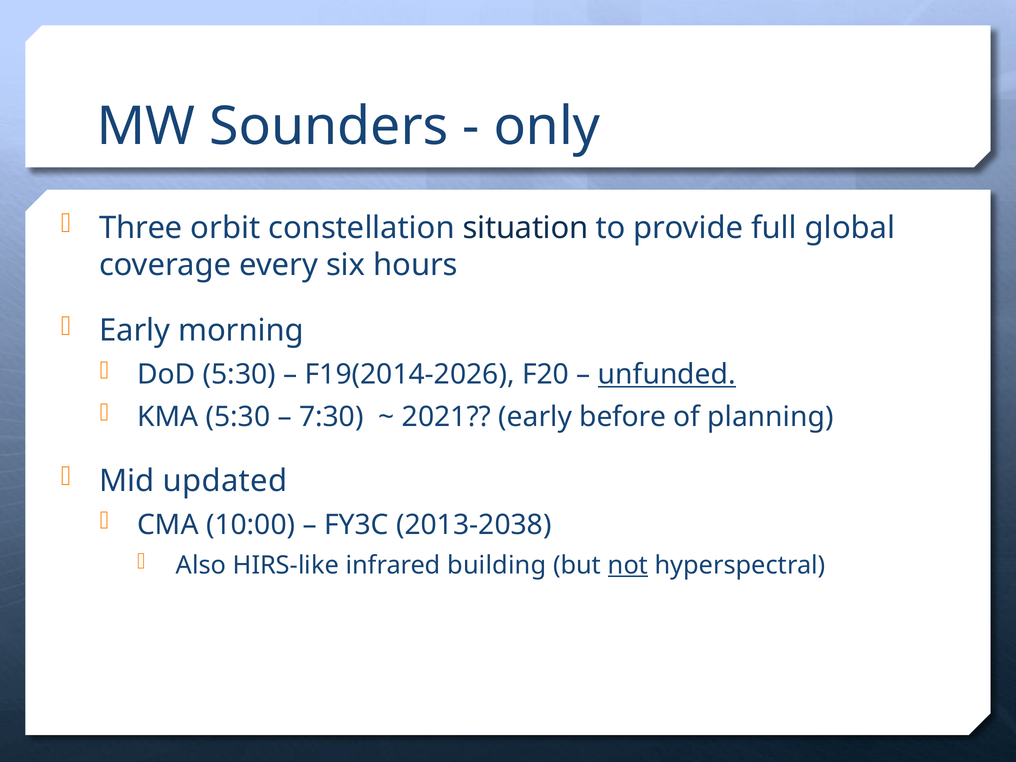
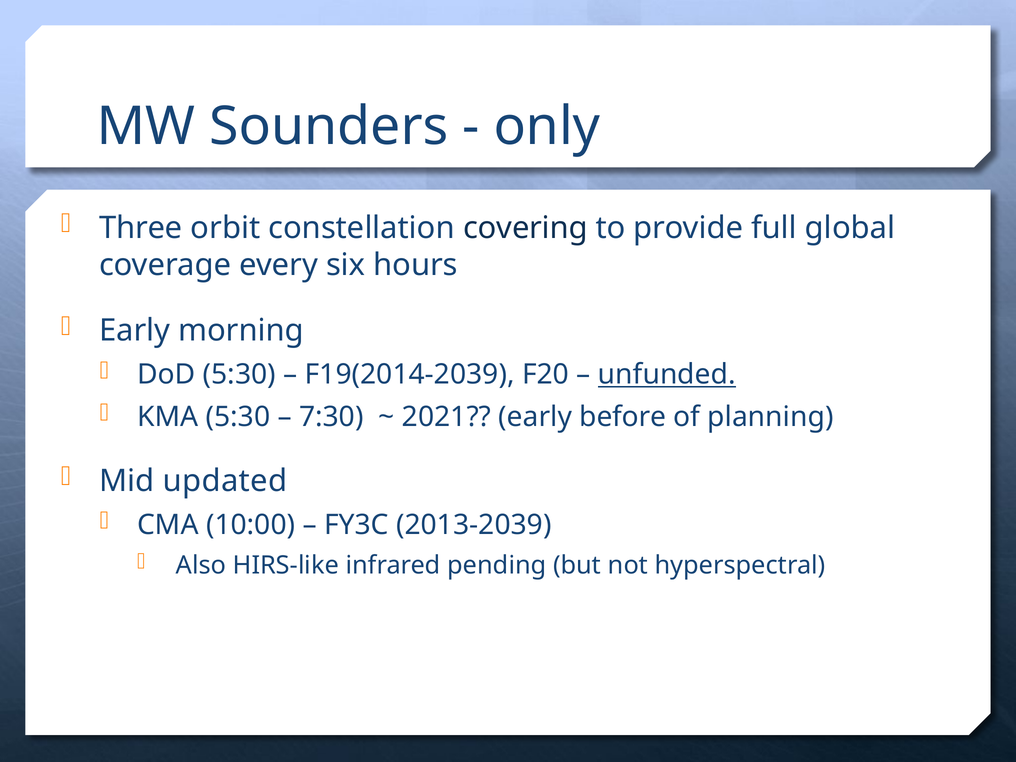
situation: situation -> covering
F19(2014-2026: F19(2014-2026 -> F19(2014-2039
2013-2038: 2013-2038 -> 2013-2039
building: building -> pending
not underline: present -> none
